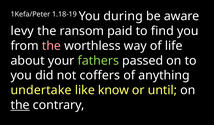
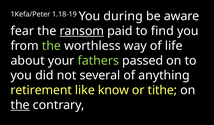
levy: levy -> fear
ransom underline: none -> present
the at (51, 46) colour: pink -> light green
coffers: coffers -> several
undertake: undertake -> retirement
until: until -> tithe
